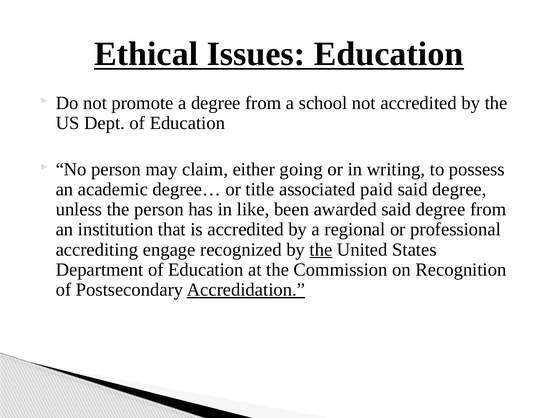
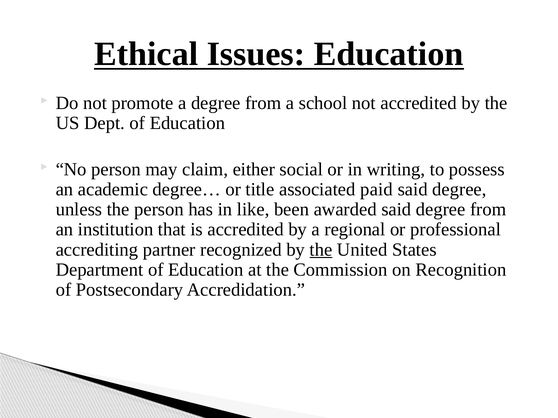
going: going -> social
engage: engage -> partner
Accredidation underline: present -> none
